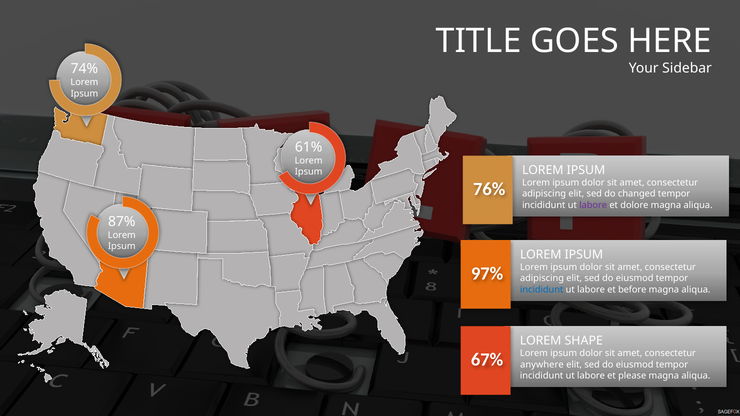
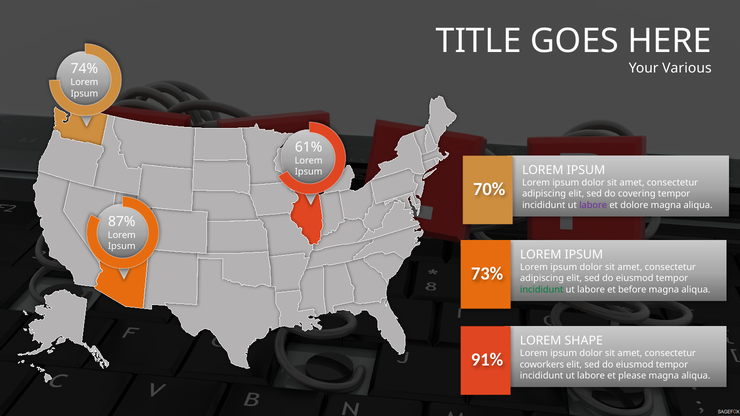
Sidebar: Sidebar -> Various
76%: 76% -> 70%
changed: changed -> covering
97%: 97% -> 73%
incididunt at (542, 290) colour: blue -> green
67%: 67% -> 91%
anywhere: anywhere -> coworkers
